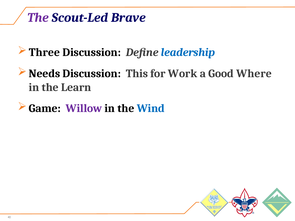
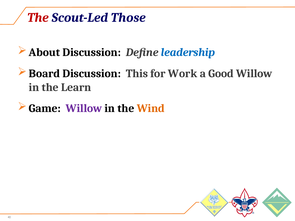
The at (38, 18) colour: purple -> red
Brave: Brave -> Those
Three: Three -> About
Needs: Needs -> Board
Good Where: Where -> Willow
Wind colour: blue -> orange
